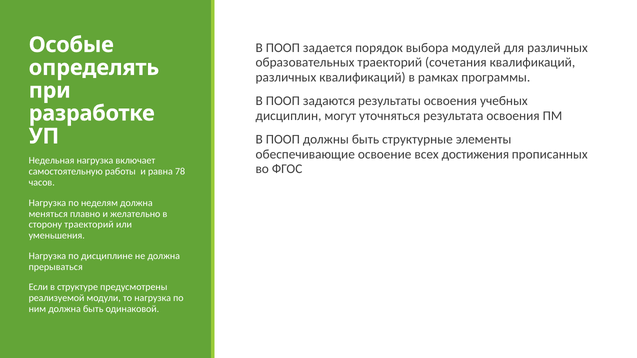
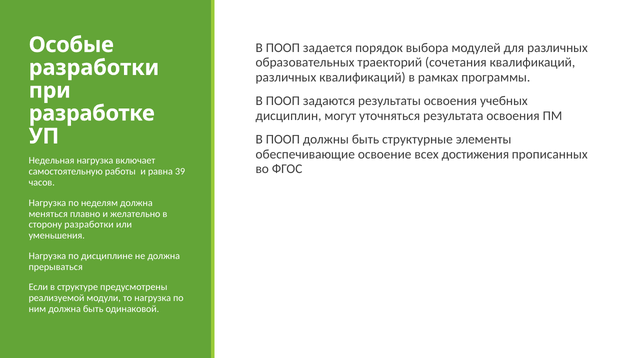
определять at (94, 68): определять -> разработки
78: 78 -> 39
сторону траекторий: траекторий -> разработки
